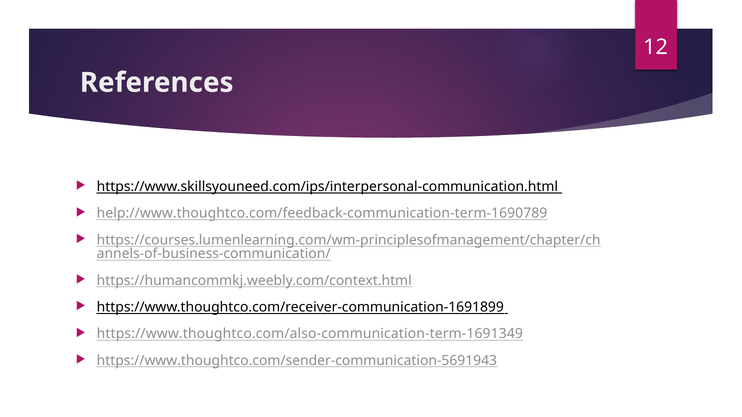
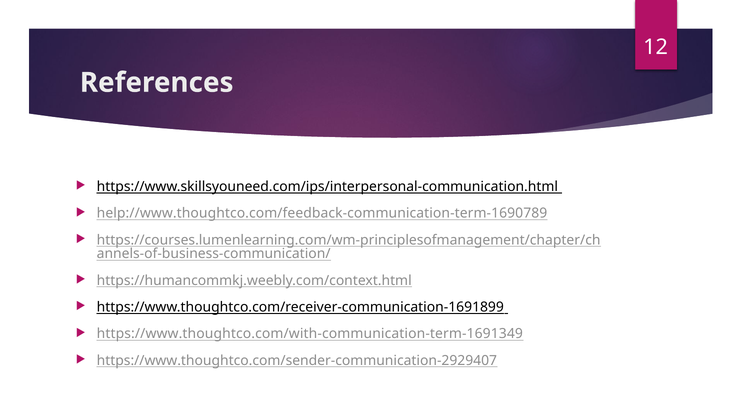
https://www.thoughtco.com/also-communication-term-1691349: https://www.thoughtco.com/also-communication-term-1691349 -> https://www.thoughtco.com/with-communication-term-1691349
https://www.thoughtco.com/sender-communication-5691943: https://www.thoughtco.com/sender-communication-5691943 -> https://www.thoughtco.com/sender-communication-2929407
